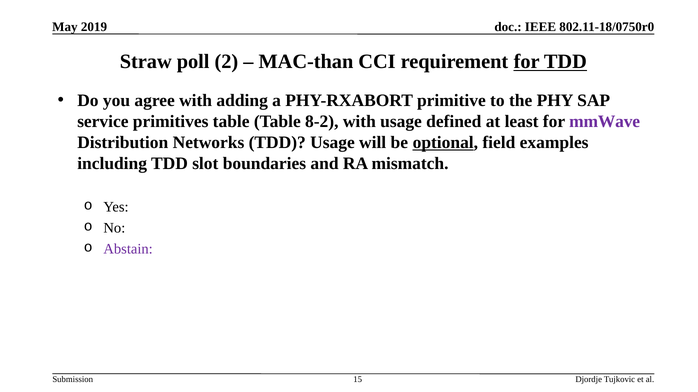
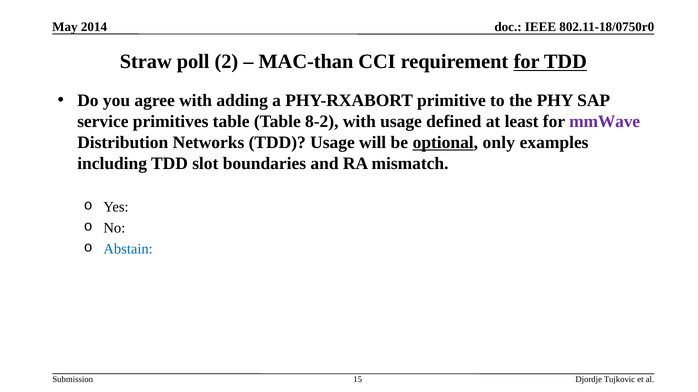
2019: 2019 -> 2014
field: field -> only
Abstain colour: purple -> blue
